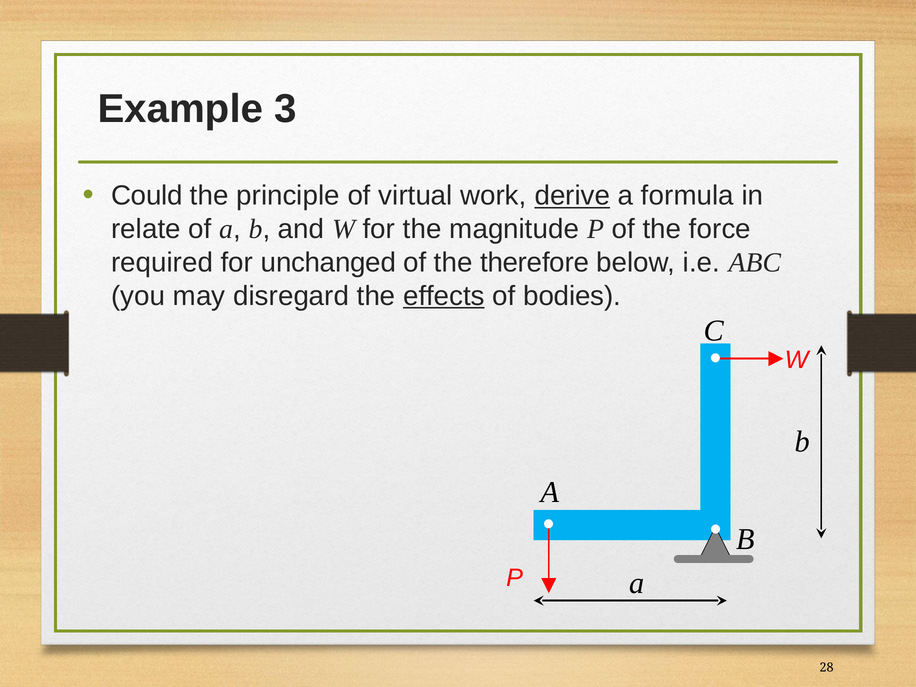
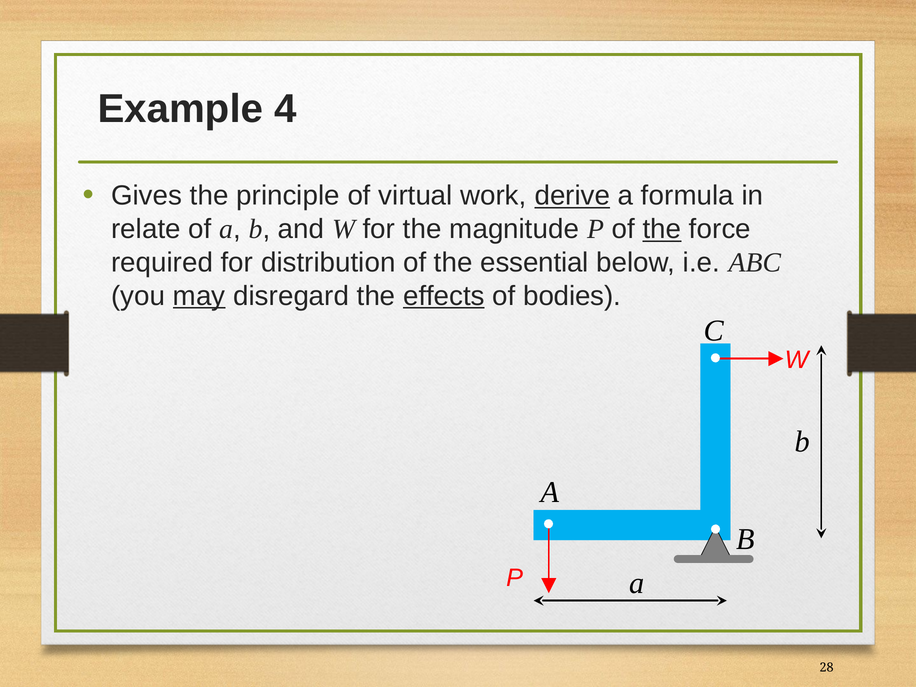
3: 3 -> 4
Could: Could -> Gives
the at (662, 229) underline: none -> present
unchanged: unchanged -> distribution
therefore: therefore -> essential
may underline: none -> present
